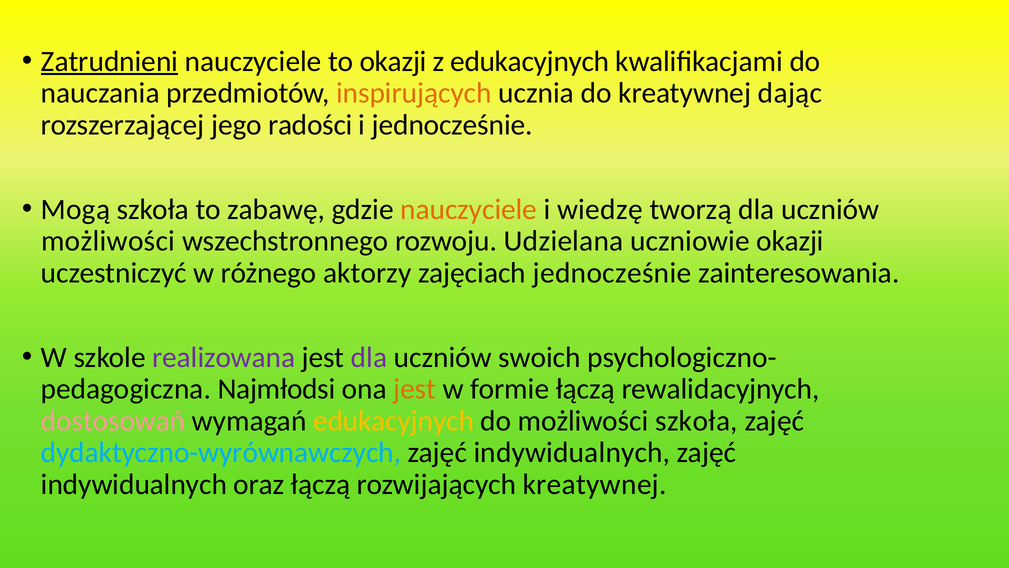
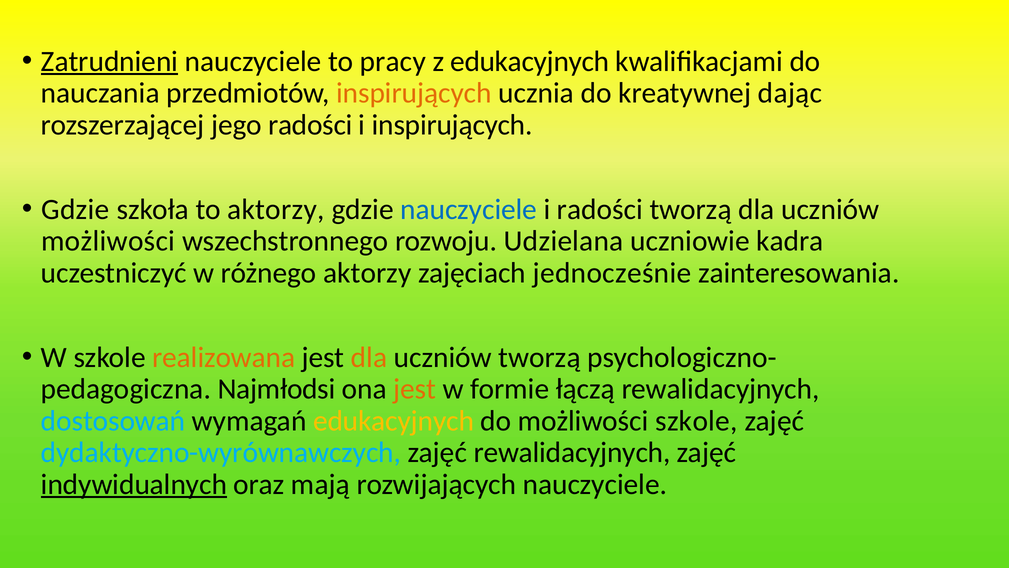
to okazji: okazji -> pracy
i jednocześnie: jednocześnie -> inspirujących
Mogą at (76, 209): Mogą -> Gdzie
to zabawę: zabawę -> aktorzy
nauczyciele at (469, 209) colour: orange -> blue
i wiedzę: wiedzę -> radości
uczniowie okazji: okazji -> kadra
realizowana colour: purple -> orange
dla at (369, 357) colour: purple -> orange
uczniów swoich: swoich -> tworzą
dostosowań colour: pink -> light blue
możliwości szkoła: szkoła -> szkole
indywidualnych at (572, 452): indywidualnych -> rewalidacyjnych
indywidualnych at (134, 484) underline: none -> present
oraz łączą: łączą -> mają
rozwijających kreatywnej: kreatywnej -> nauczyciele
